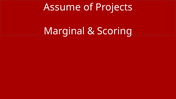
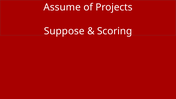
Marginal: Marginal -> Suppose
